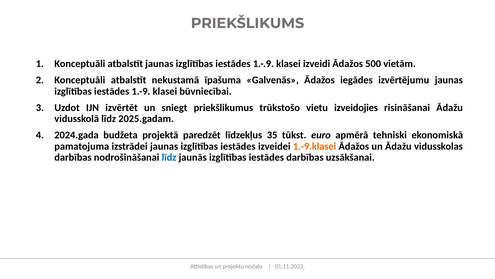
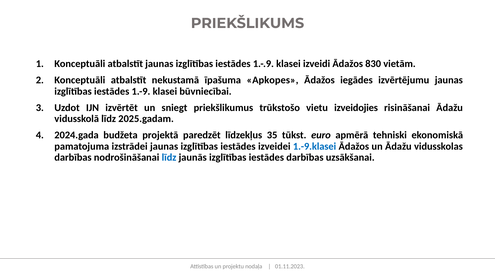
500: 500 -> 830
Galvenās: Galvenās -> Apkopes
1.-9.klasei colour: orange -> blue
